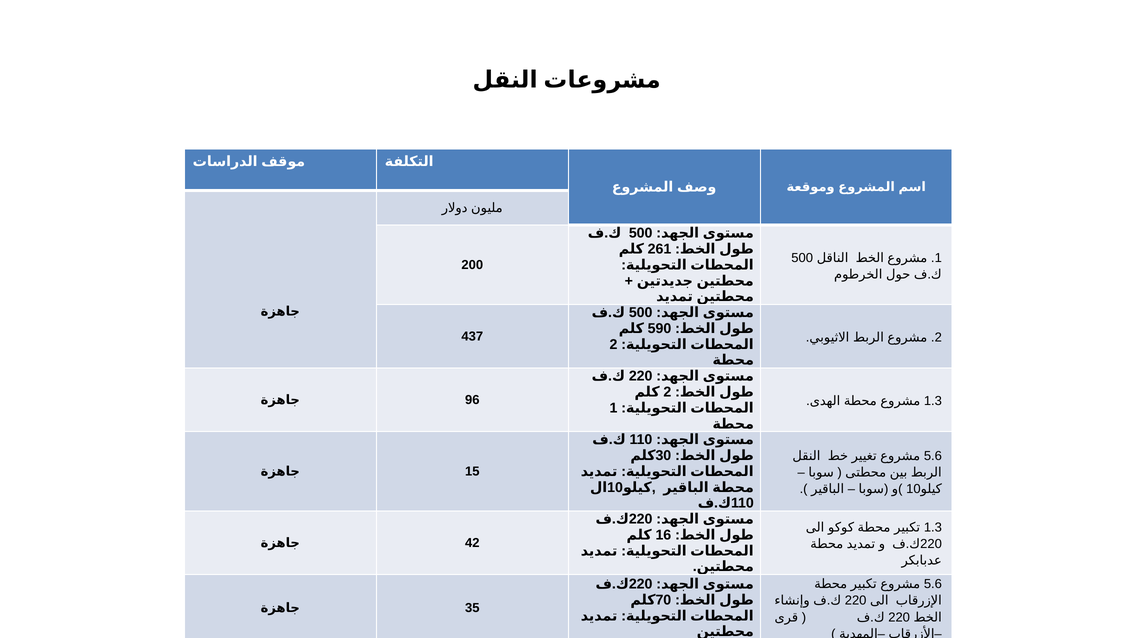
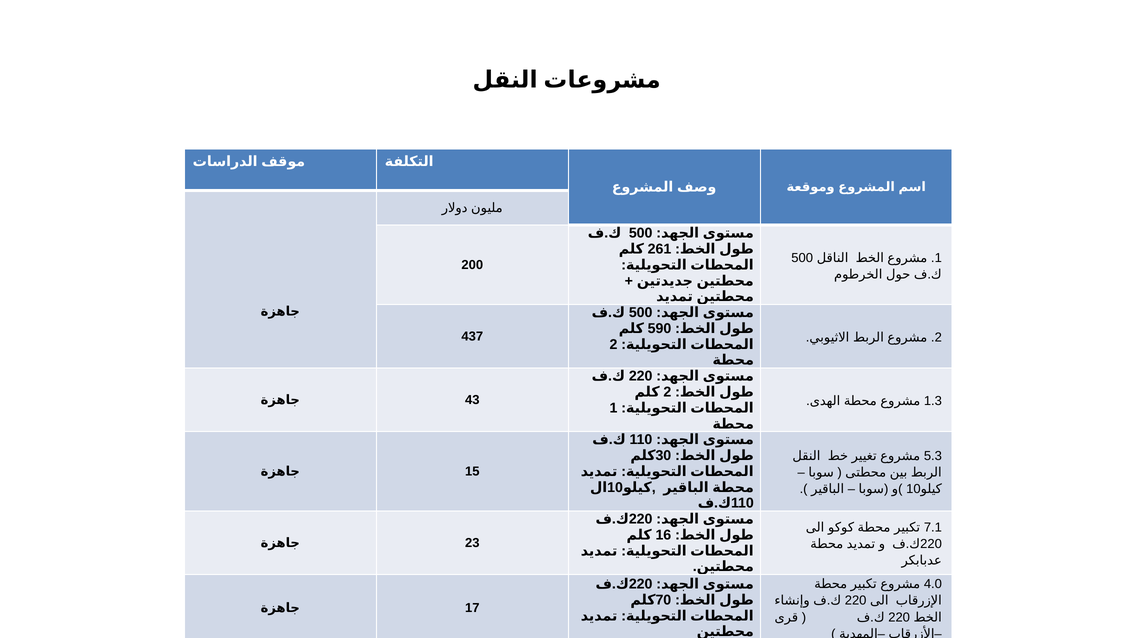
96: 96 -> 43
5.6 at (933, 456): 5.6 -> 5.3
1.3 at (933, 527): 1.3 -> 7.1
42: 42 -> 23
5.6 at (933, 584): 5.6 -> 4.0
35: 35 -> 17
